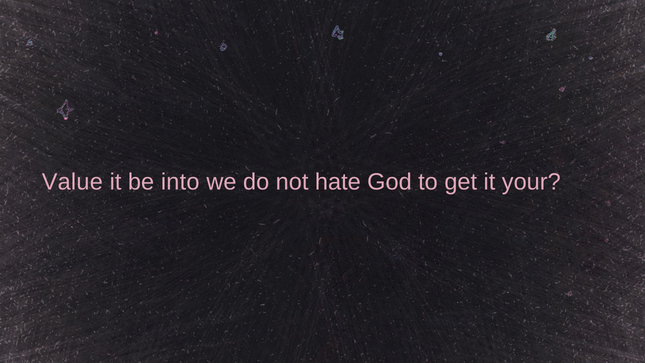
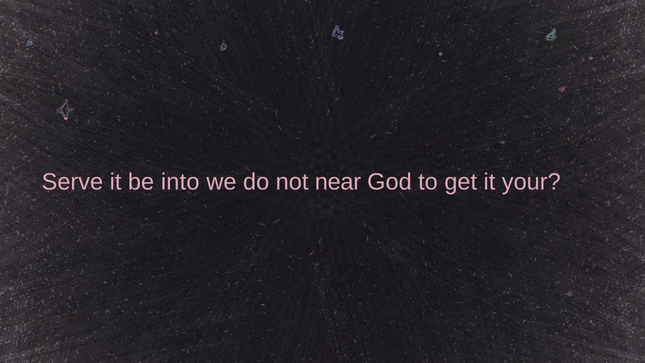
Value: Value -> Serve
hate: hate -> near
